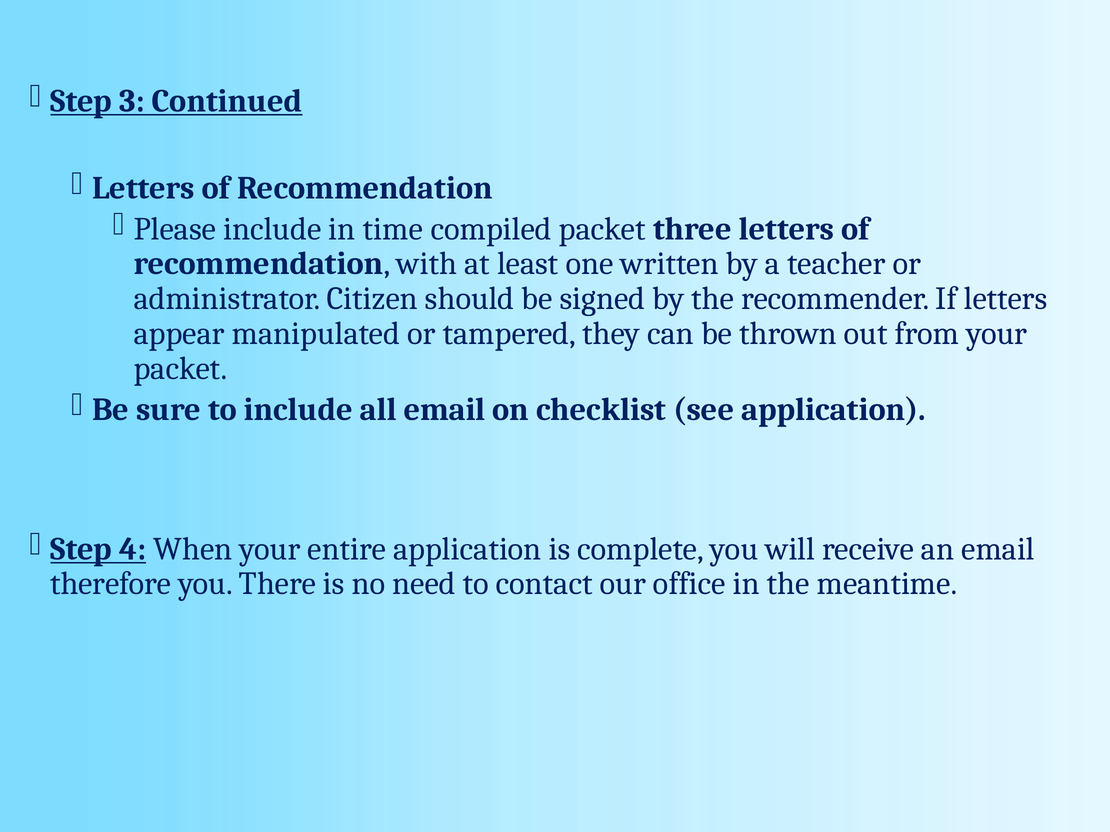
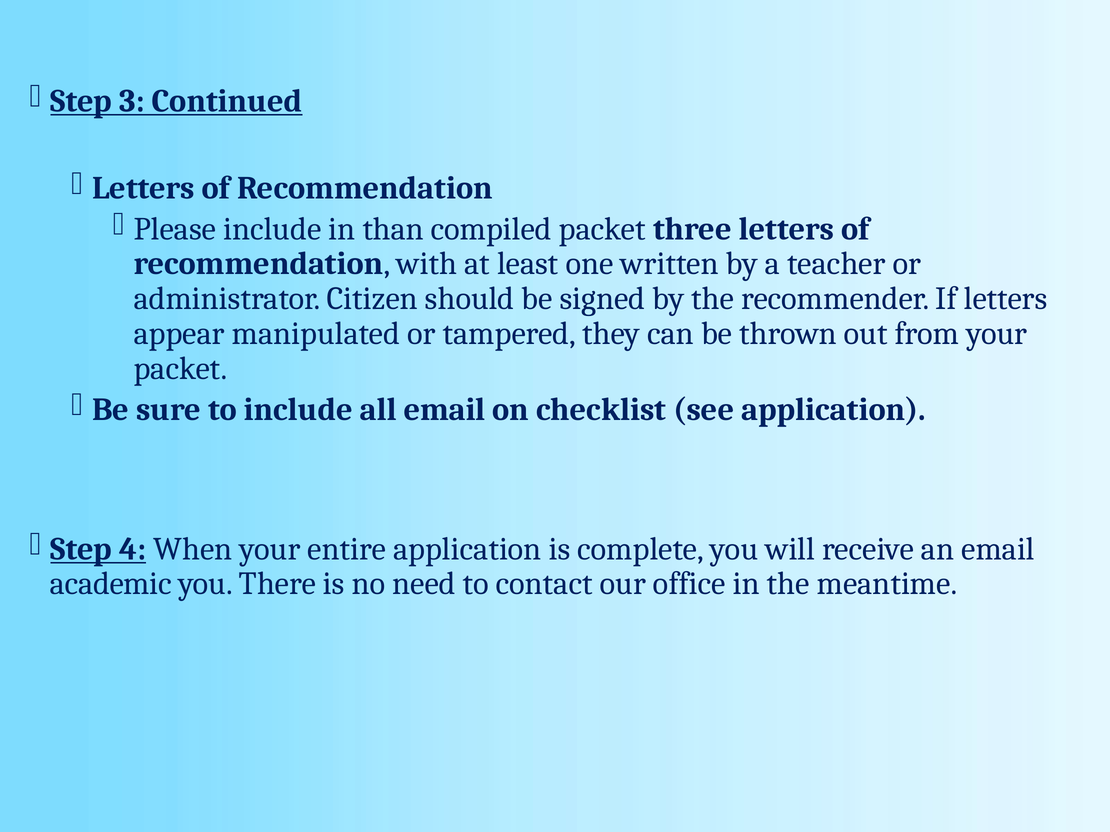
time: time -> than
therefore: therefore -> academic
